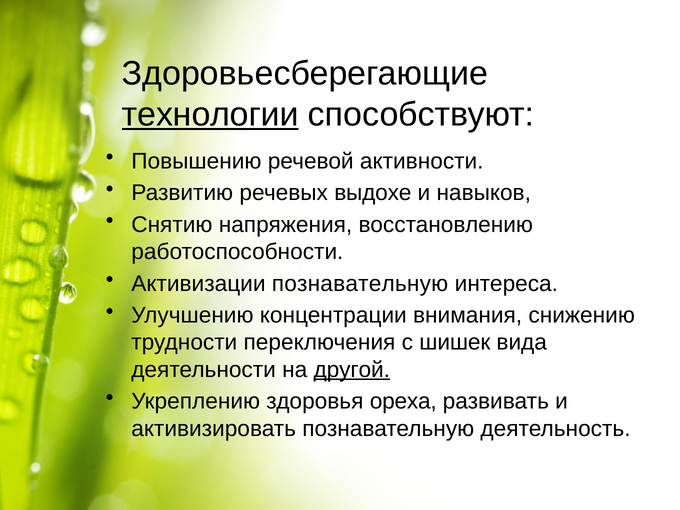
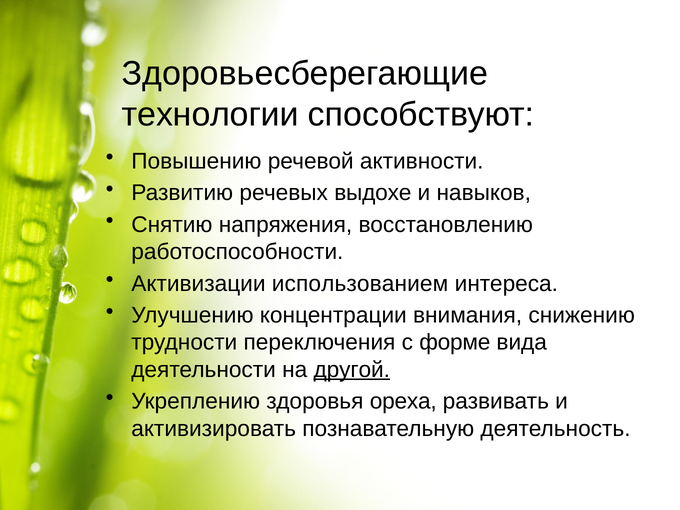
технологии underline: present -> none
Активизации познавательную: познавательную -> использованием
шишек: шишек -> форме
